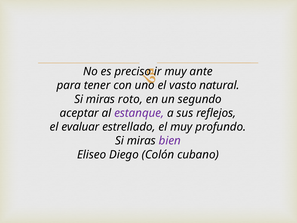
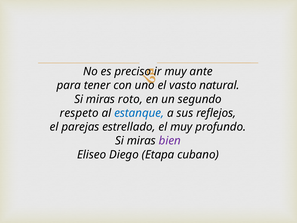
aceptar: aceptar -> respeto
estanque colour: purple -> blue
evaluar: evaluar -> parejas
Colón: Colón -> Etapa
